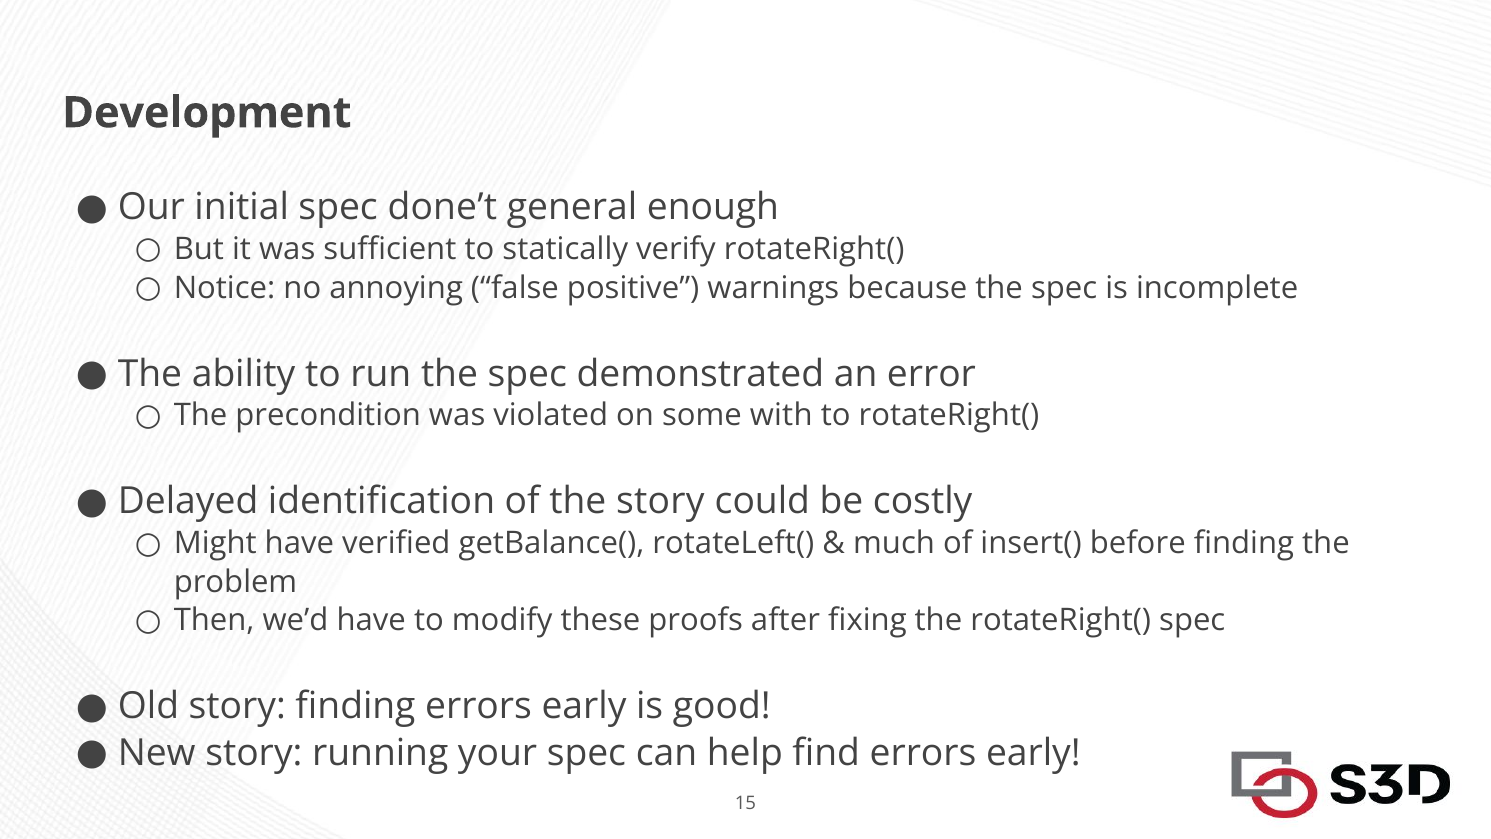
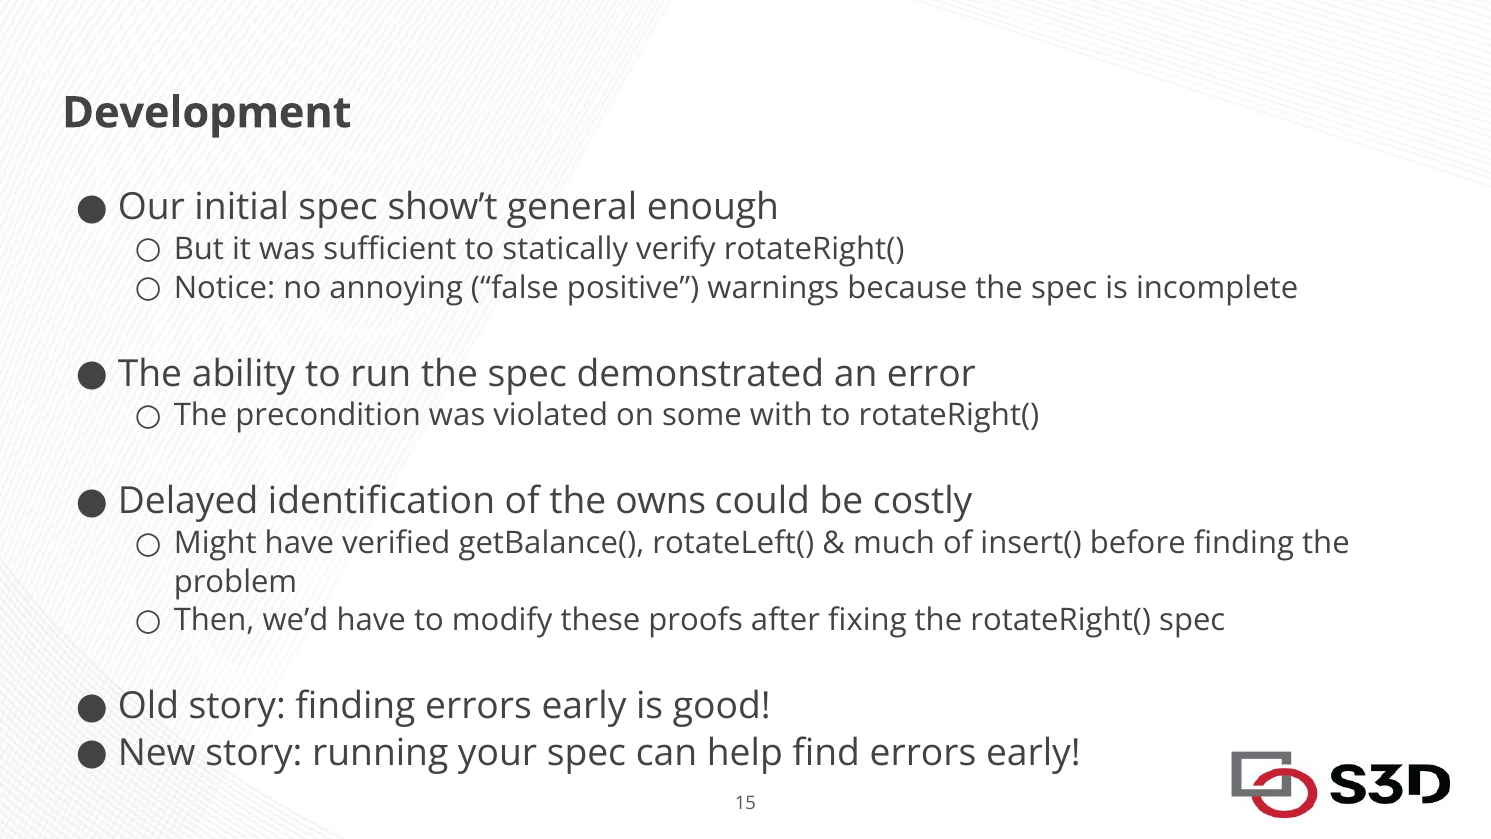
done’t: done’t -> show’t
the story: story -> owns
